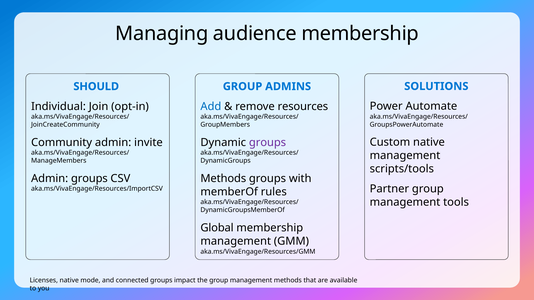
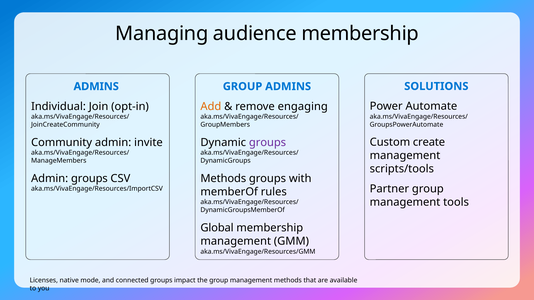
SHOULD at (96, 87): SHOULD -> ADMINS
Add colour: blue -> orange
resources: resources -> engaging
Custom native: native -> create
